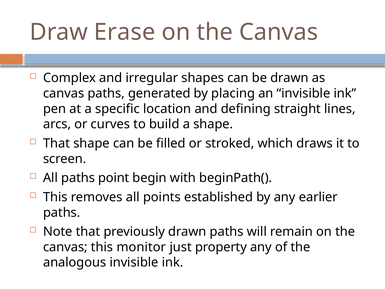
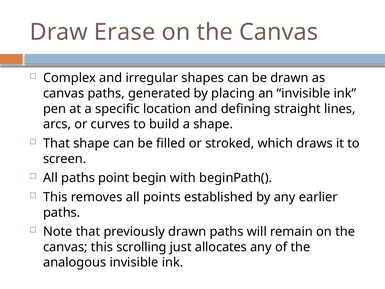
monitor: monitor -> scrolling
property: property -> allocates
